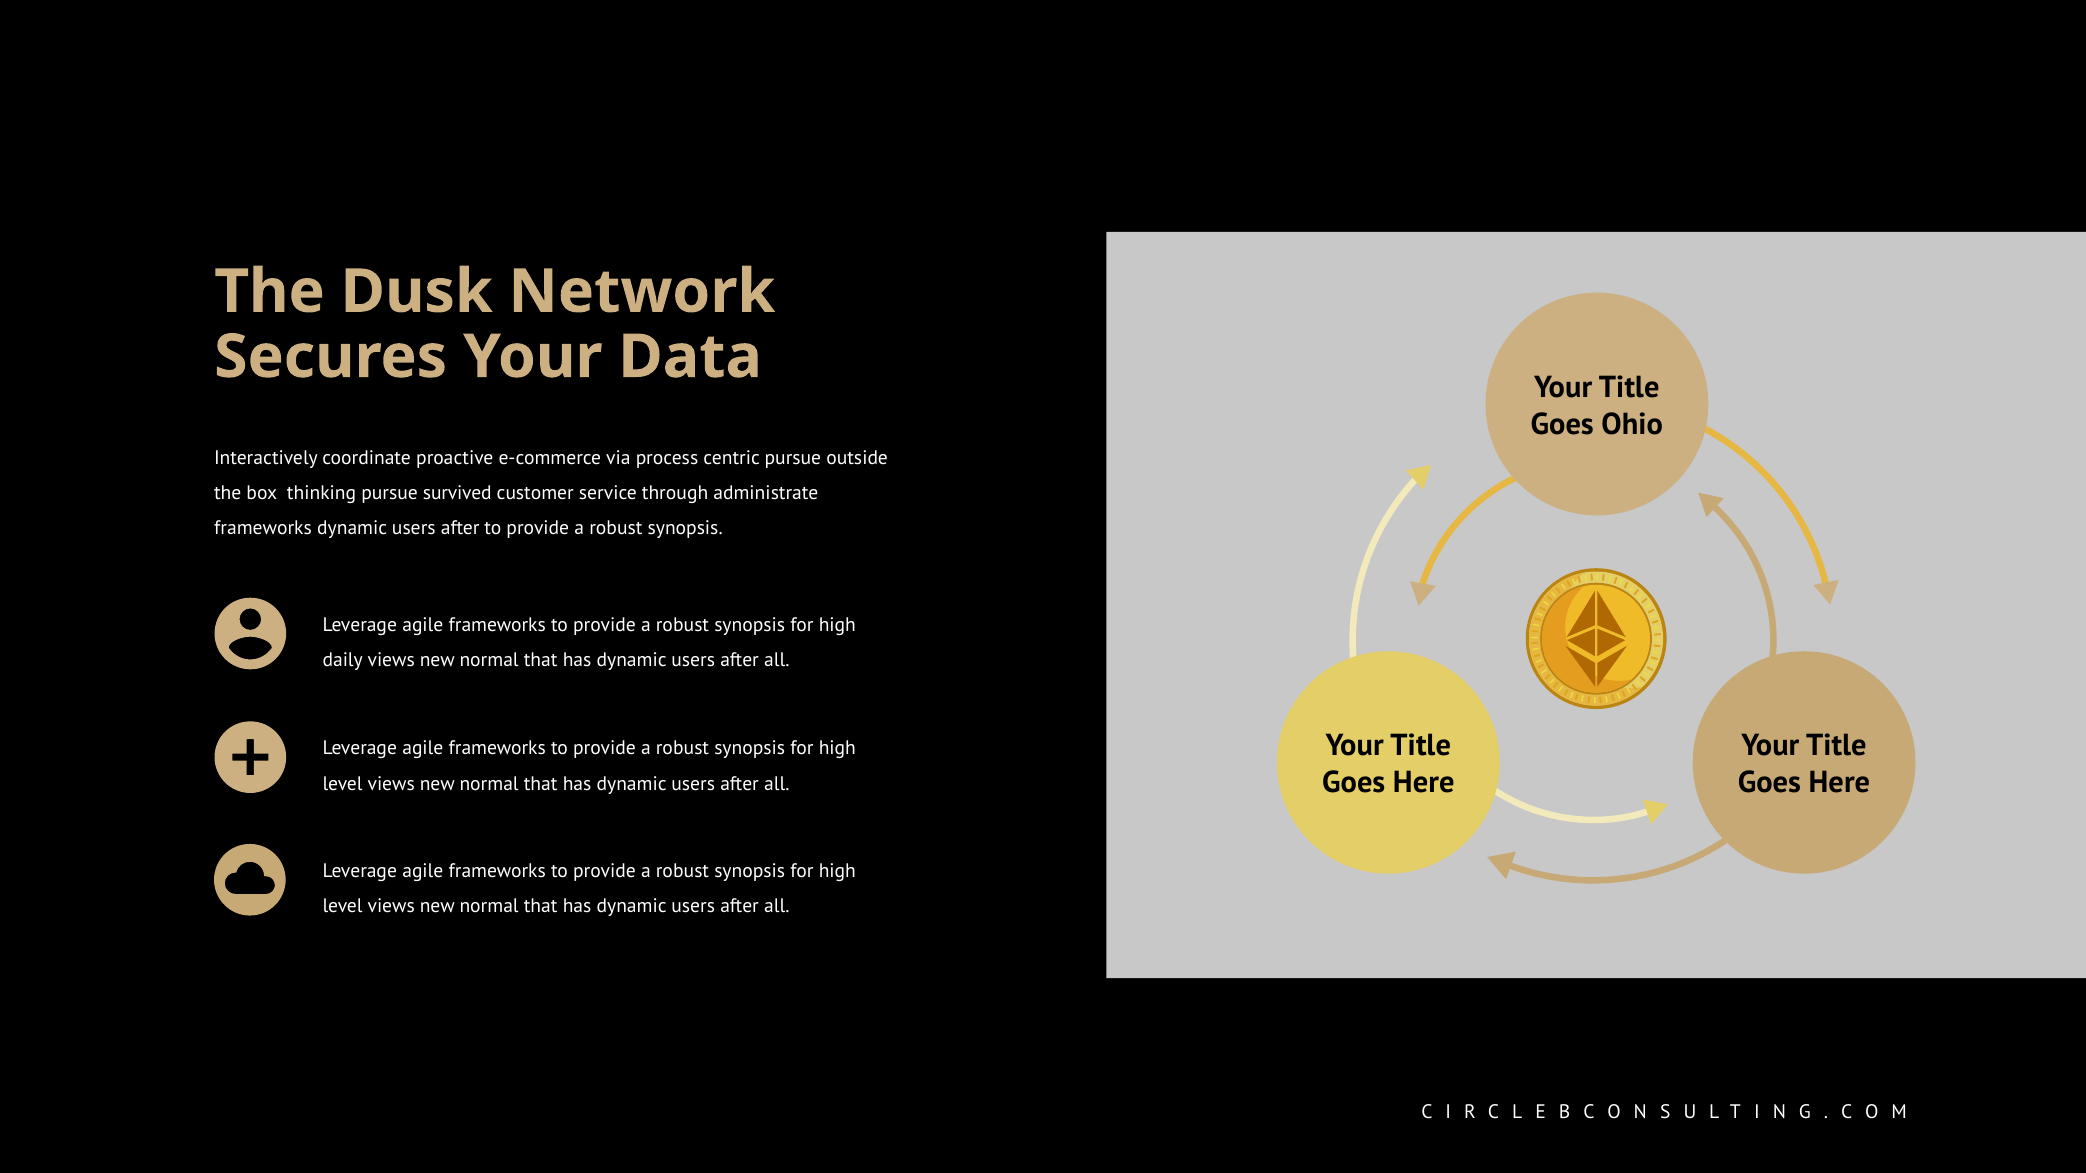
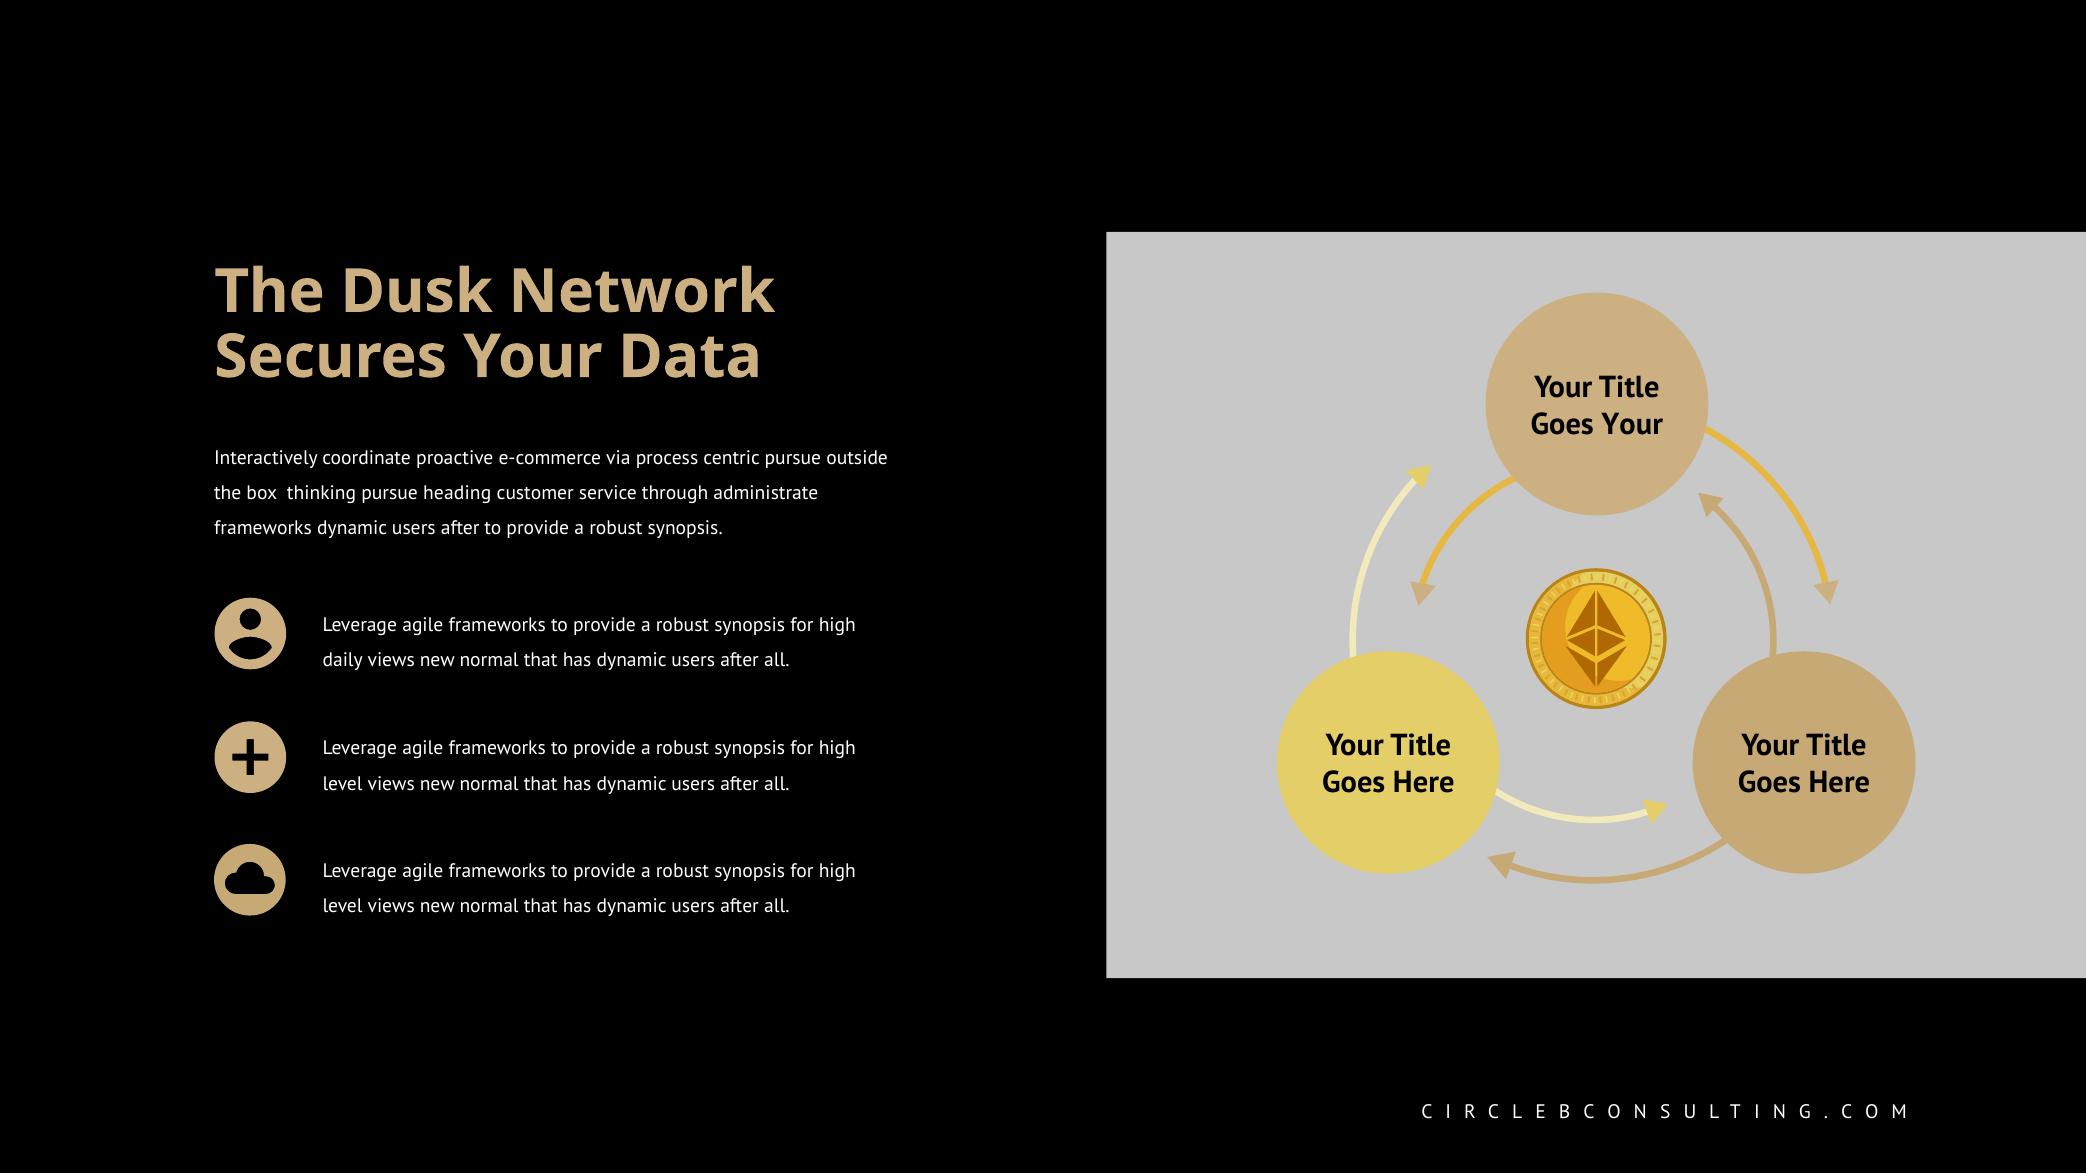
Goes Ohio: Ohio -> Your
survived: survived -> heading
